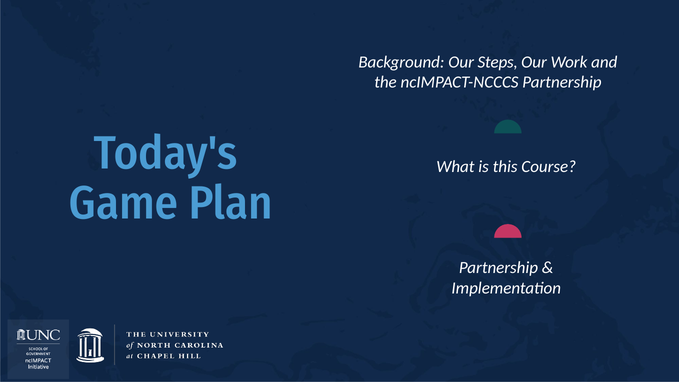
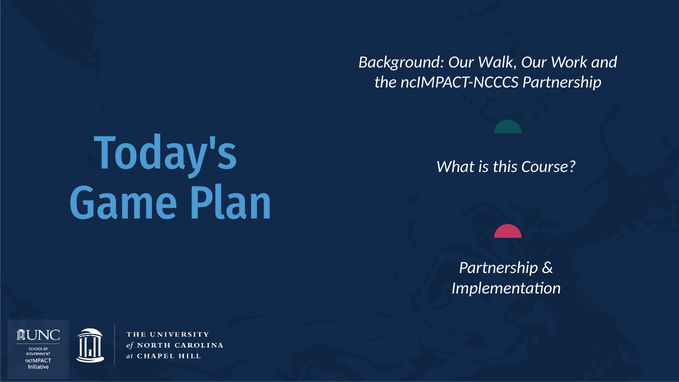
Steps: Steps -> Walk
